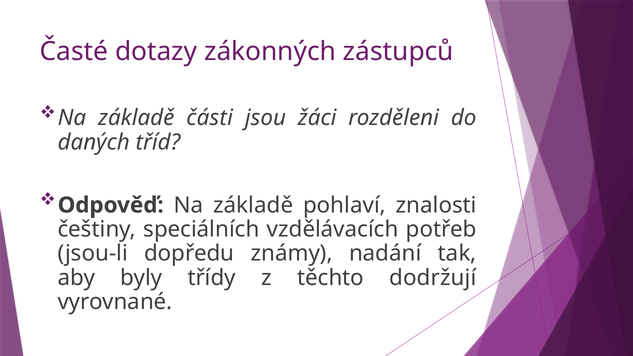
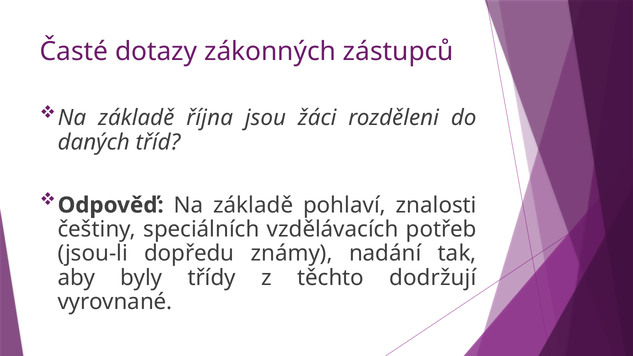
části: části -> října
